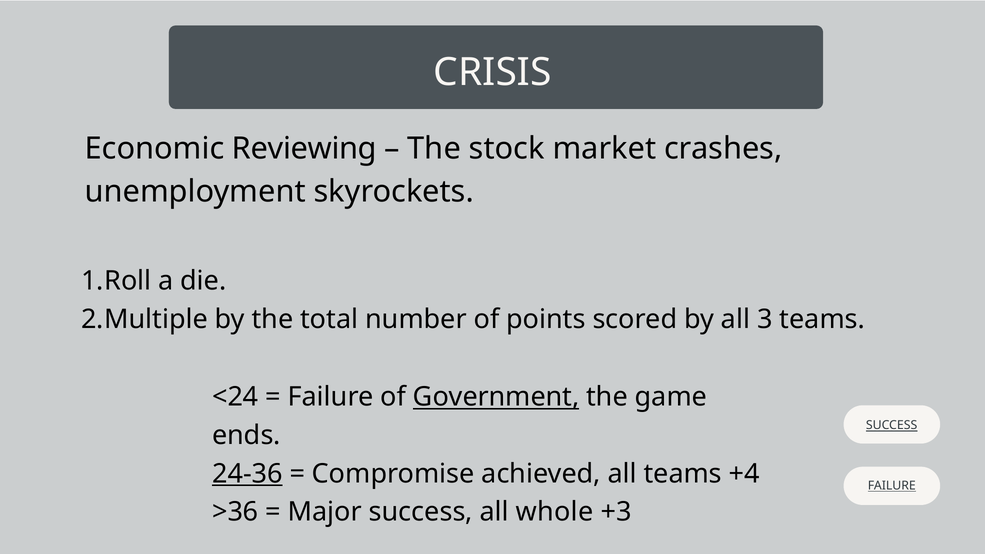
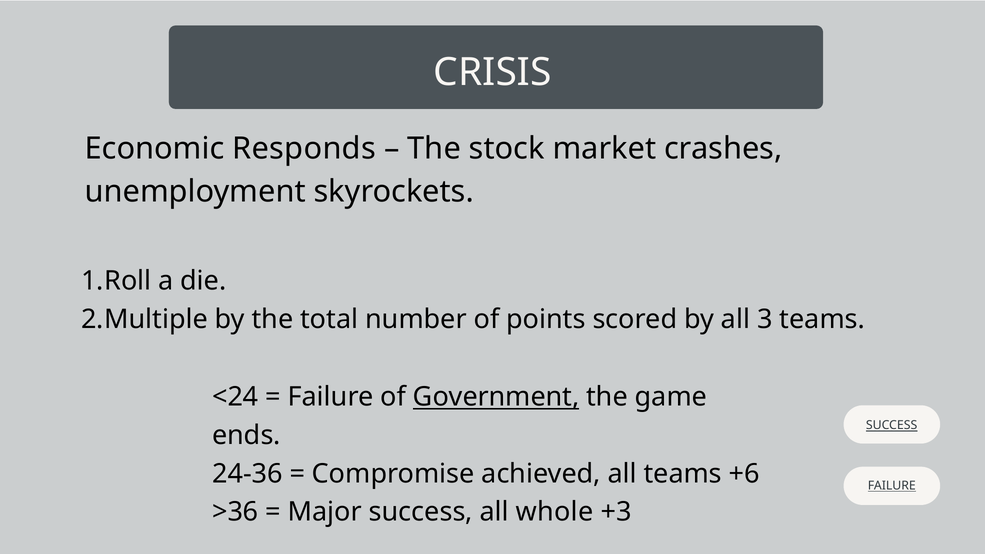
Reviewing: Reviewing -> Responds
24-36 underline: present -> none
+4: +4 -> +6
